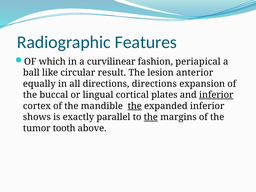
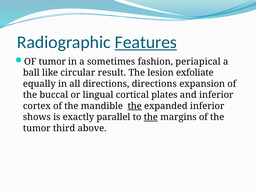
Features underline: none -> present
OF which: which -> tumor
curvilinear: curvilinear -> sometimes
anterior: anterior -> exfoliate
inferior at (216, 95) underline: present -> none
tooth: tooth -> third
